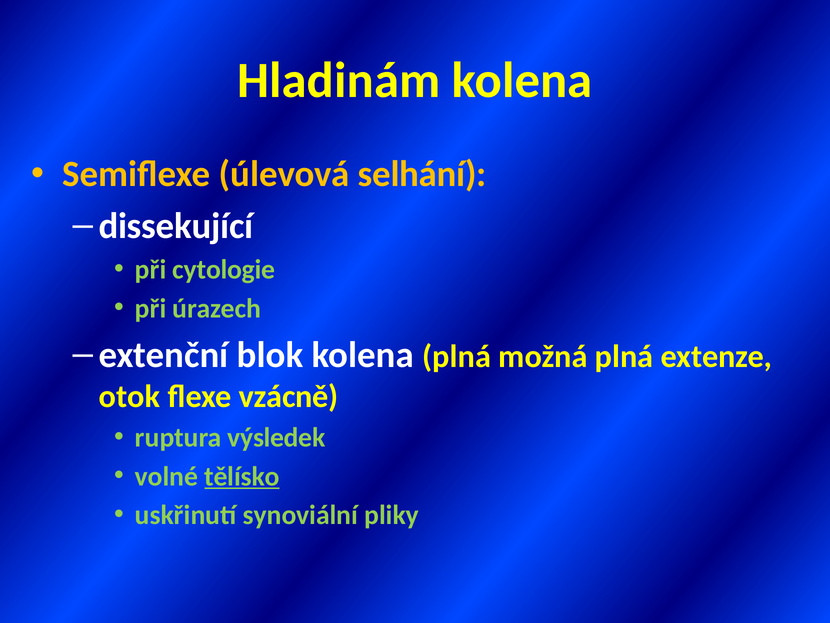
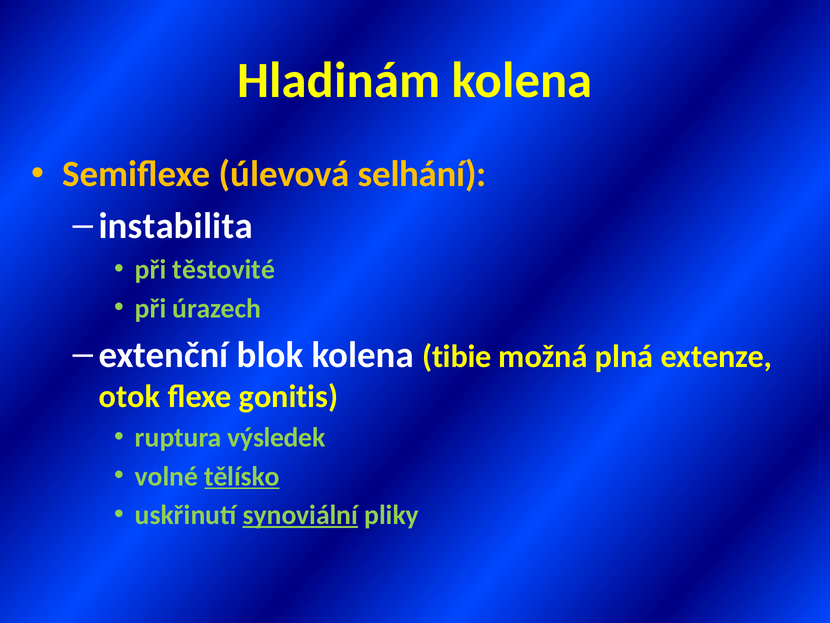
dissekující: dissekující -> instabilita
cytologie: cytologie -> těstovité
kolena plná: plná -> tibie
vzácně: vzácně -> gonitis
synoviální underline: none -> present
